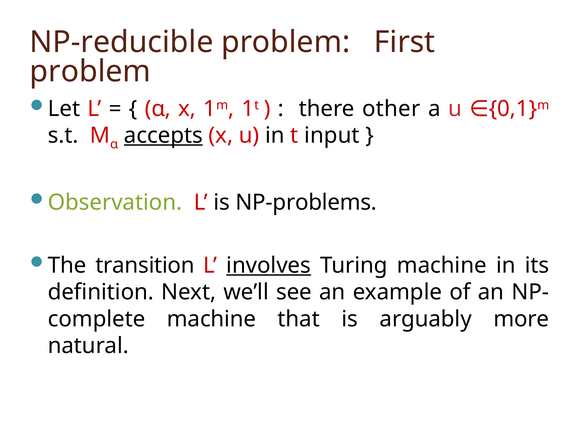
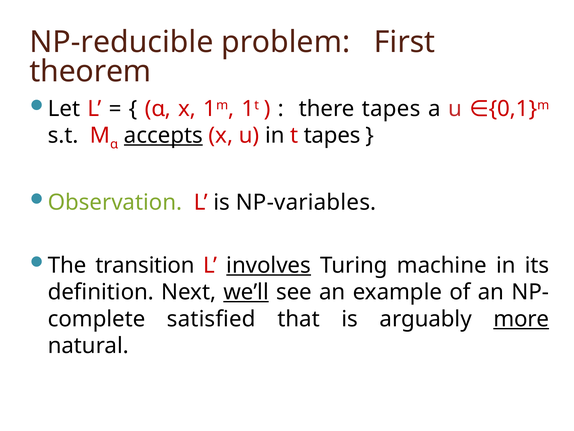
problem at (90, 71): problem -> theorem
there other: other -> tapes
t input: input -> tapes
NP-problems: NP-problems -> NP-variables
we’ll underline: none -> present
machine at (211, 319): machine -> satisfied
more underline: none -> present
